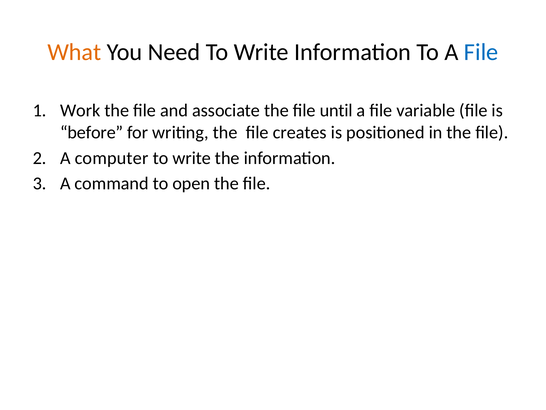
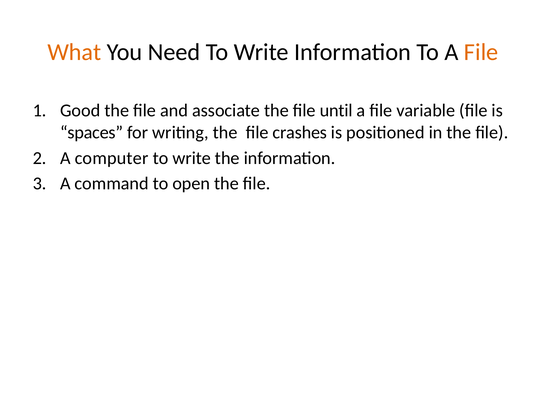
File at (481, 52) colour: blue -> orange
Work: Work -> Good
before: before -> spaces
creates: creates -> crashes
